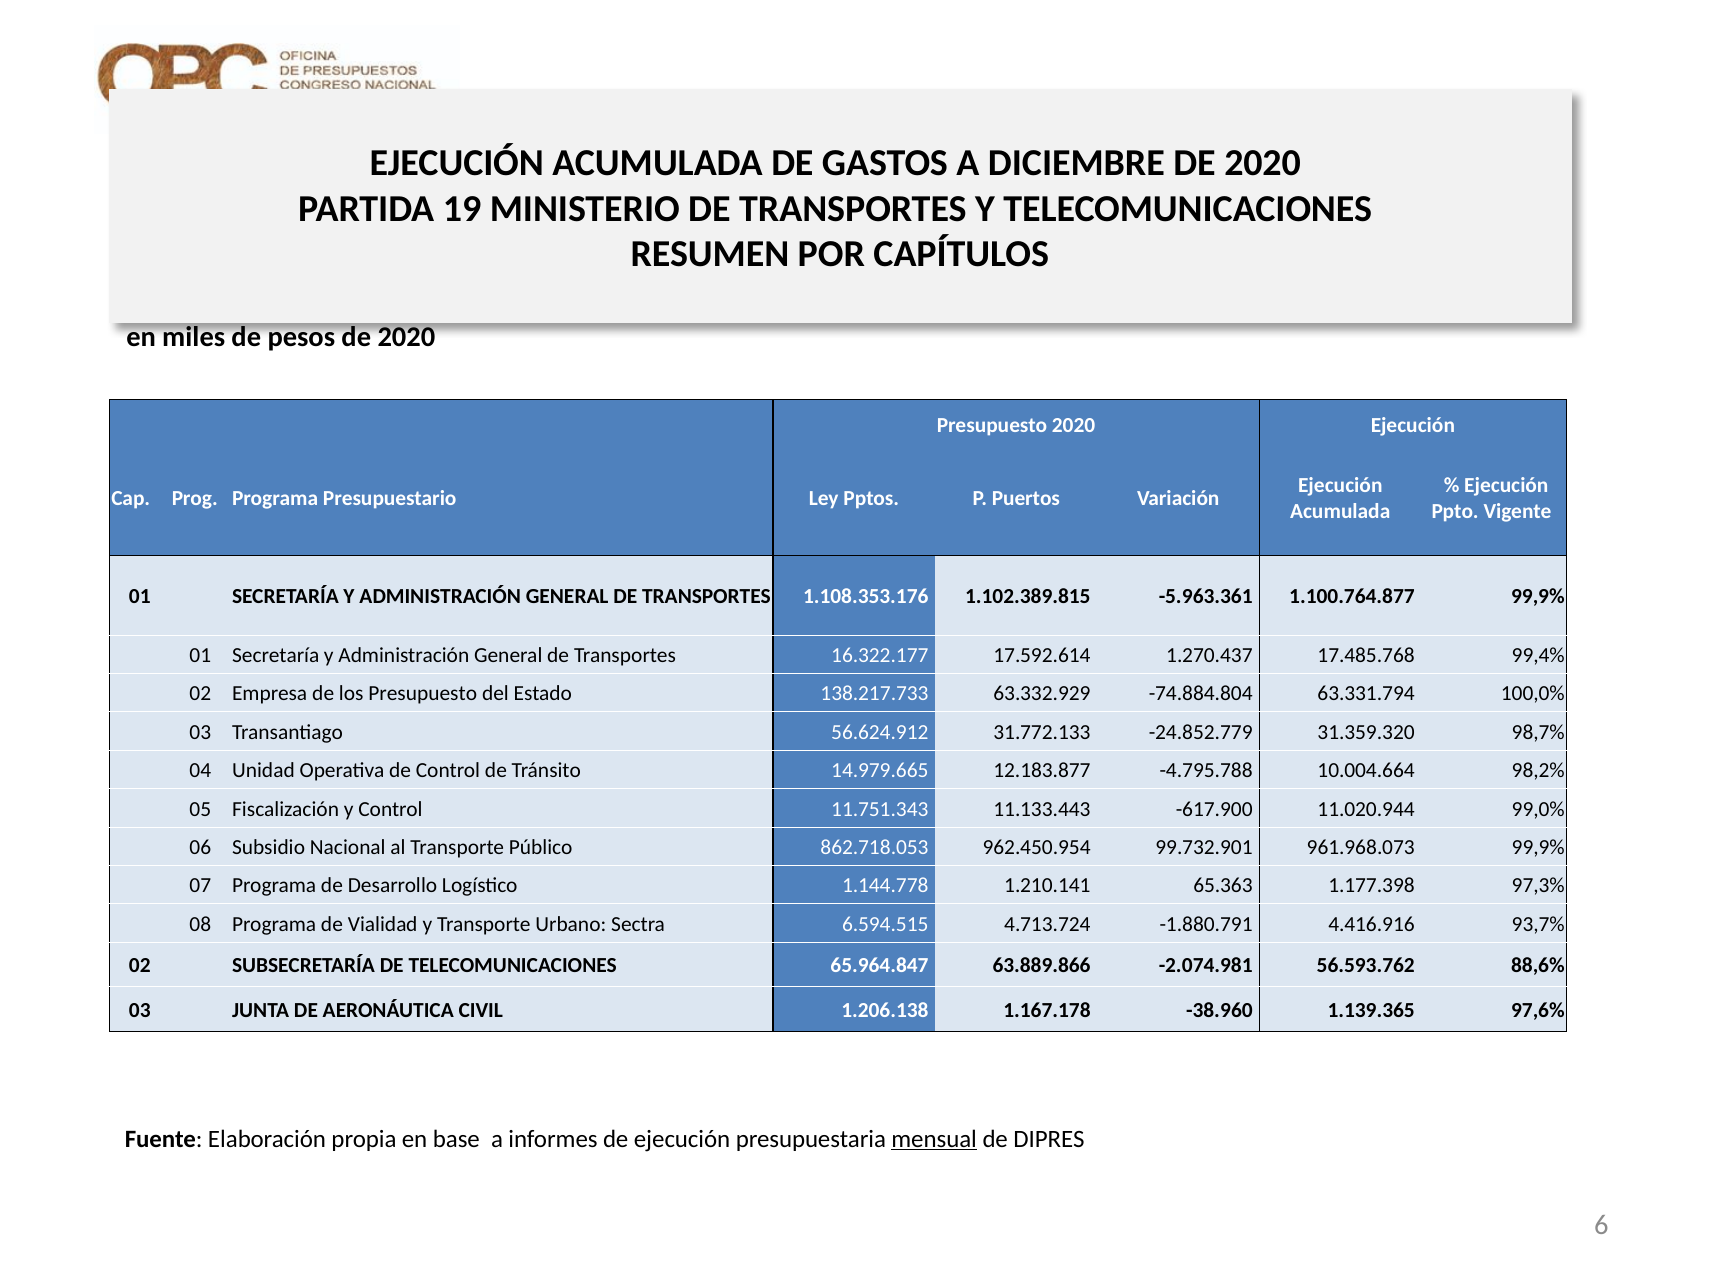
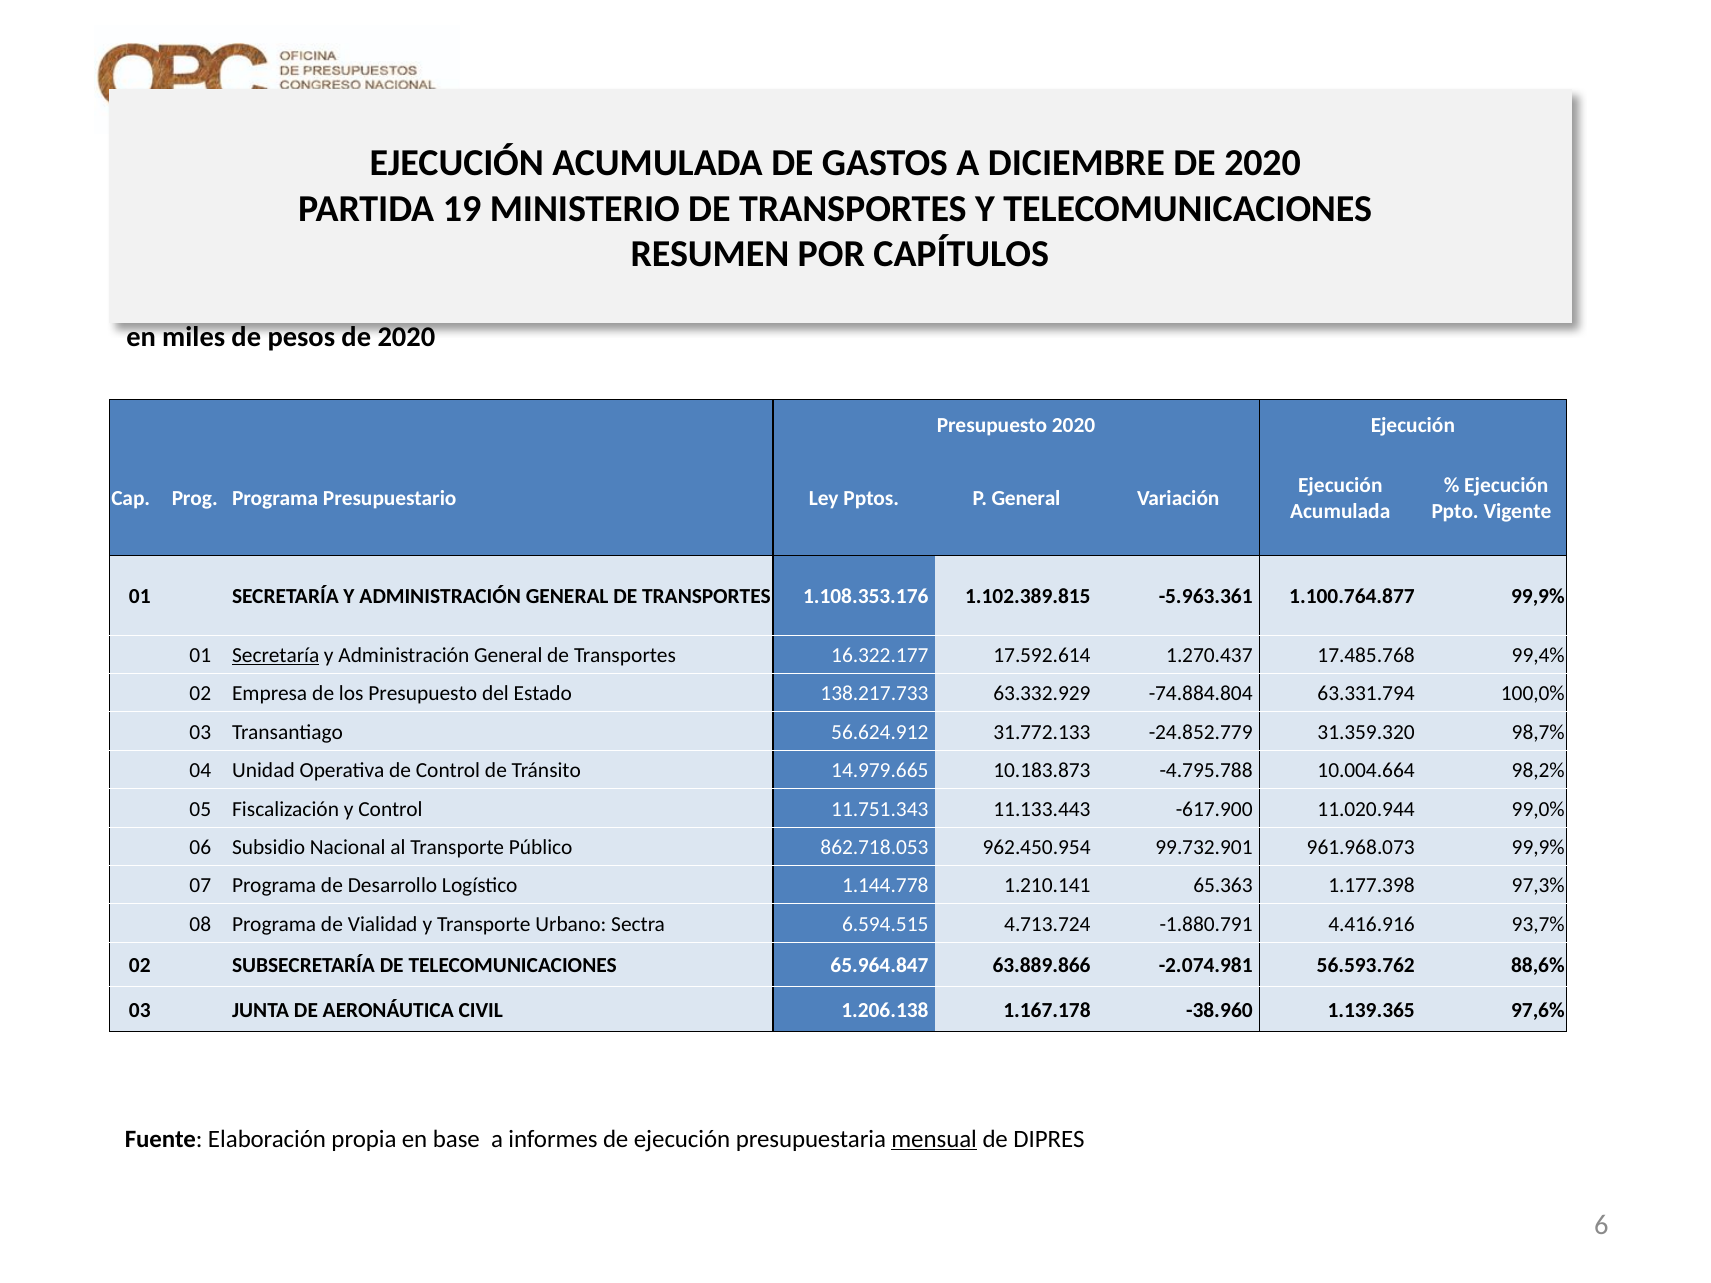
P Puertos: Puertos -> General
Secretaría at (276, 656) underline: none -> present
12.183.877: 12.183.877 -> 10.183.873
